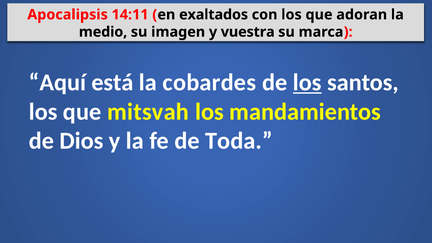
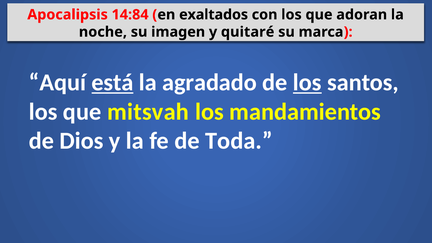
14:11: 14:11 -> 14:84
medio: medio -> noche
vuestra: vuestra -> quitaré
está underline: none -> present
cobardes: cobardes -> agradado
